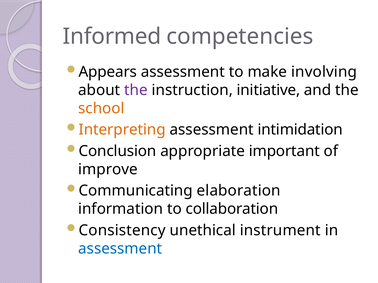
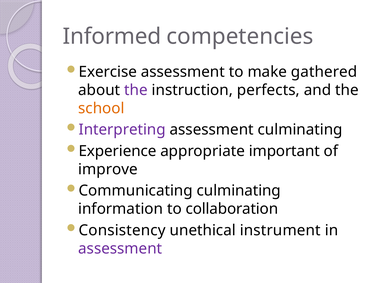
Appears: Appears -> Exercise
involving: involving -> gathered
initiative: initiative -> perfects
Interpreting colour: orange -> purple
assessment intimidation: intimidation -> culminating
Conclusion: Conclusion -> Experience
Communicating elaboration: elaboration -> culminating
assessment at (120, 249) colour: blue -> purple
